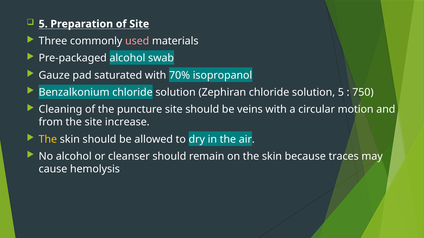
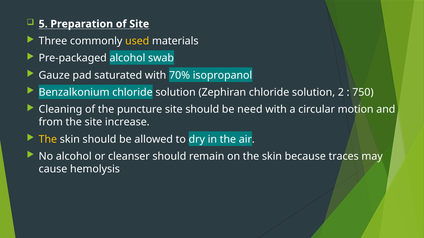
used colour: pink -> yellow
solution 5: 5 -> 2
veins: veins -> need
